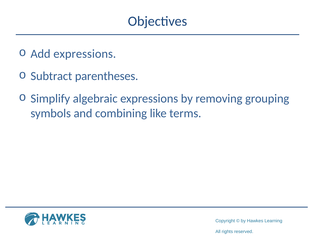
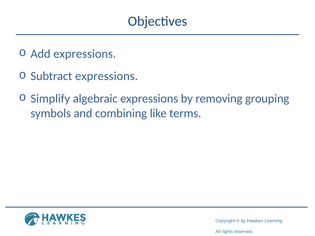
Subtract parentheses: parentheses -> expressions
